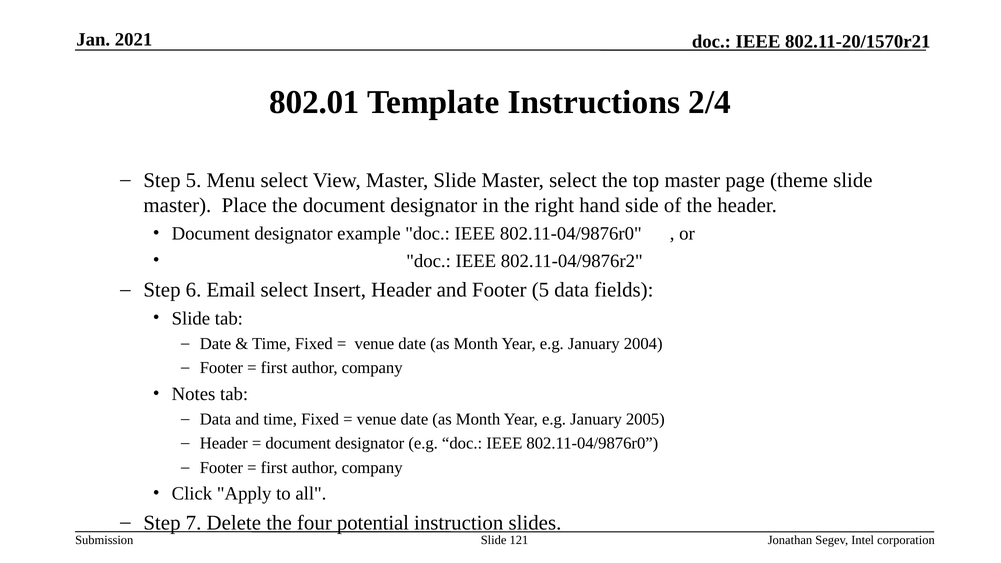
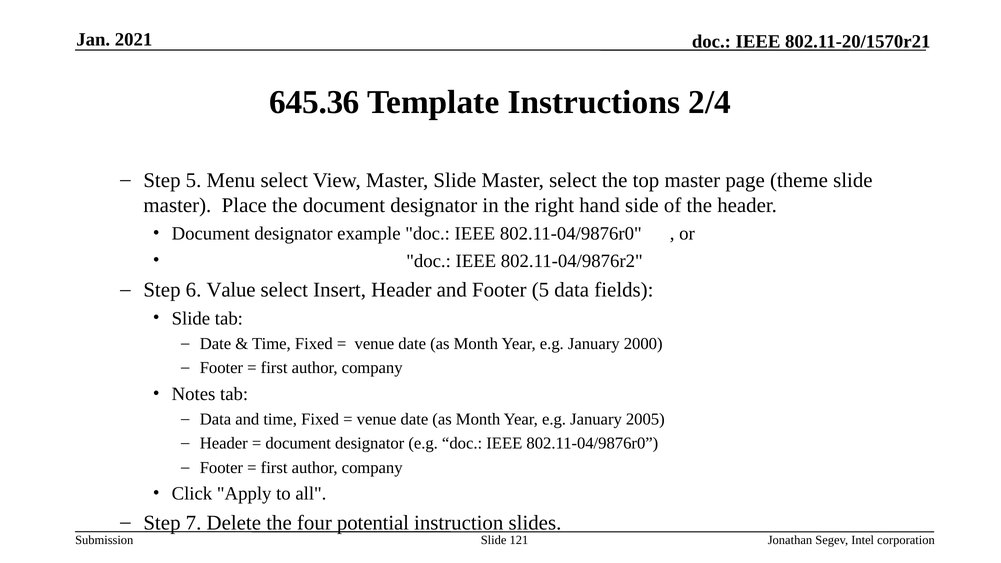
802.01: 802.01 -> 645.36
Email: Email -> Value
2004: 2004 -> 2000
